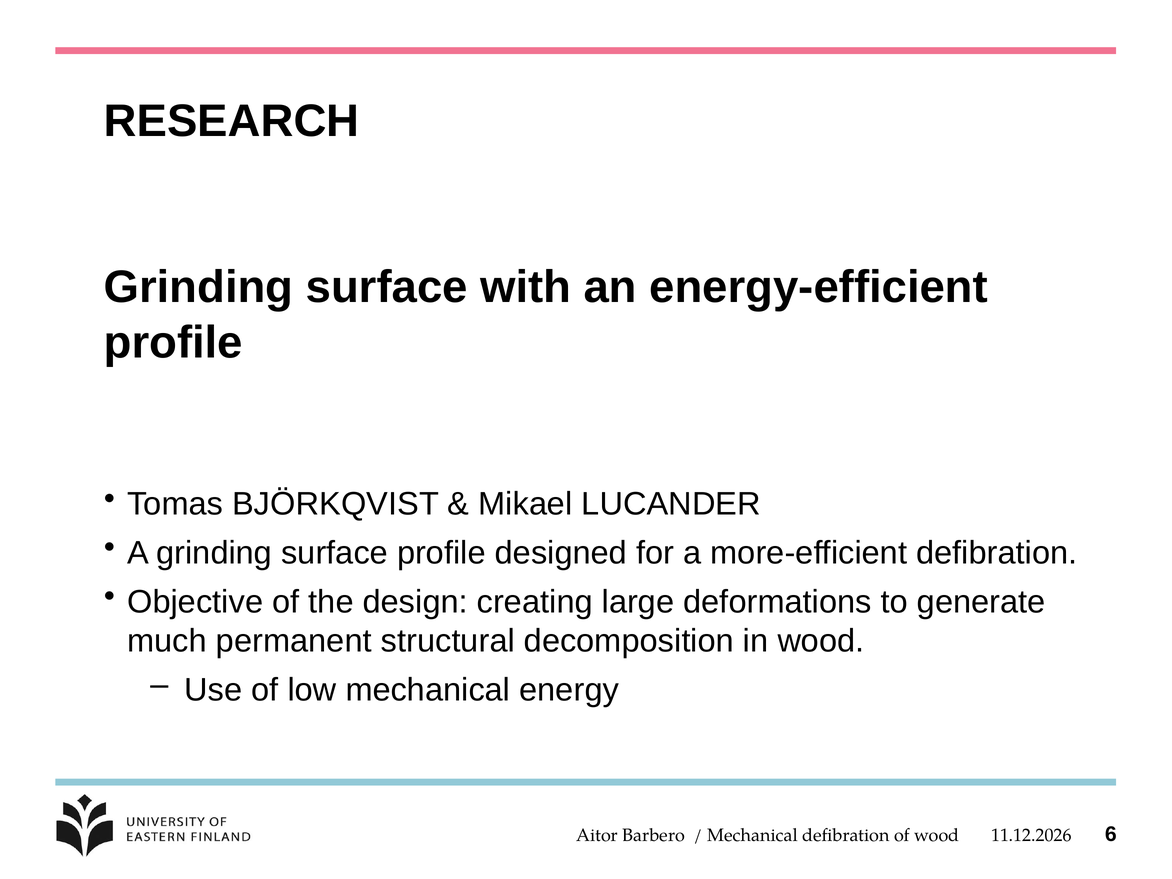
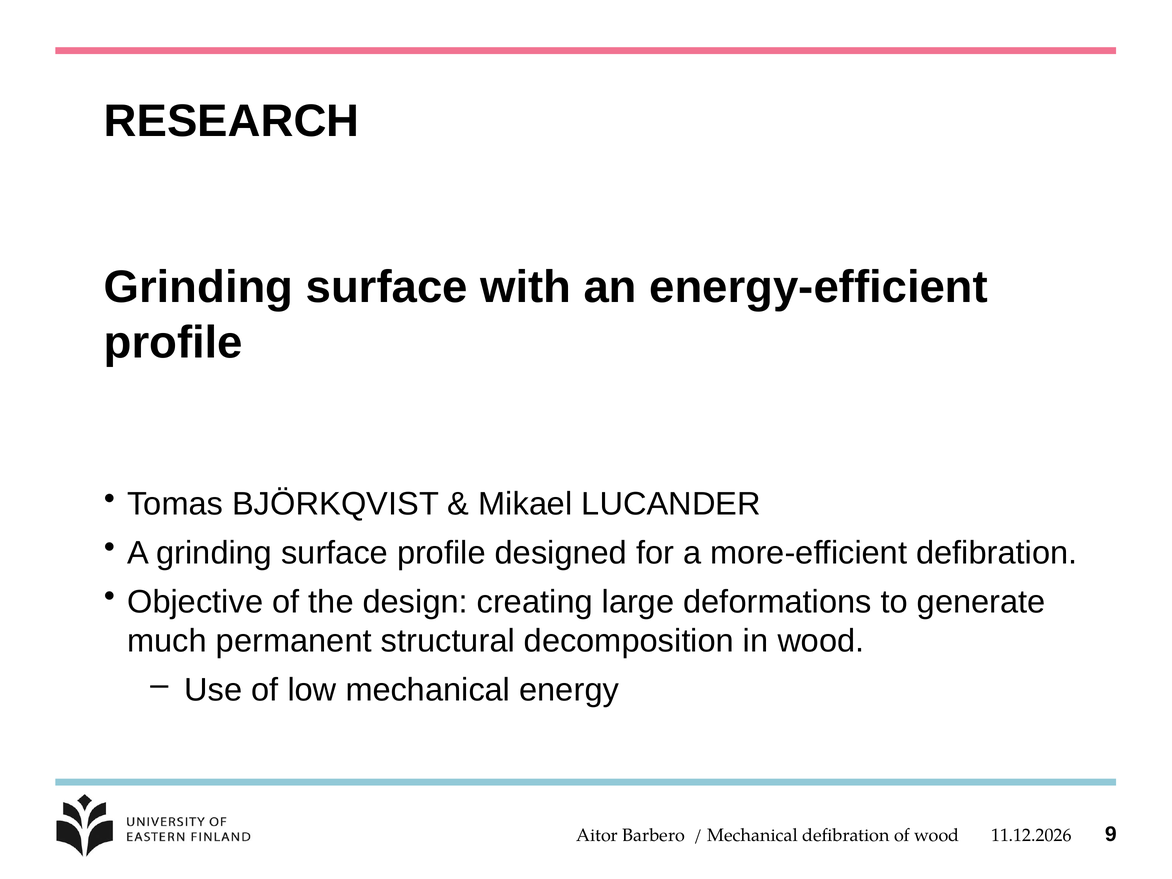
6: 6 -> 9
